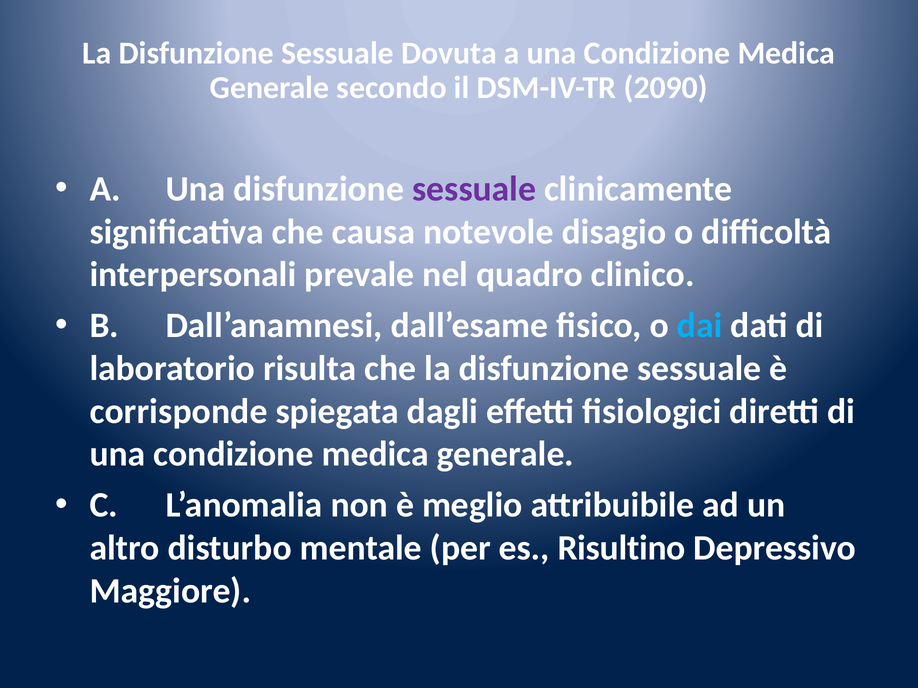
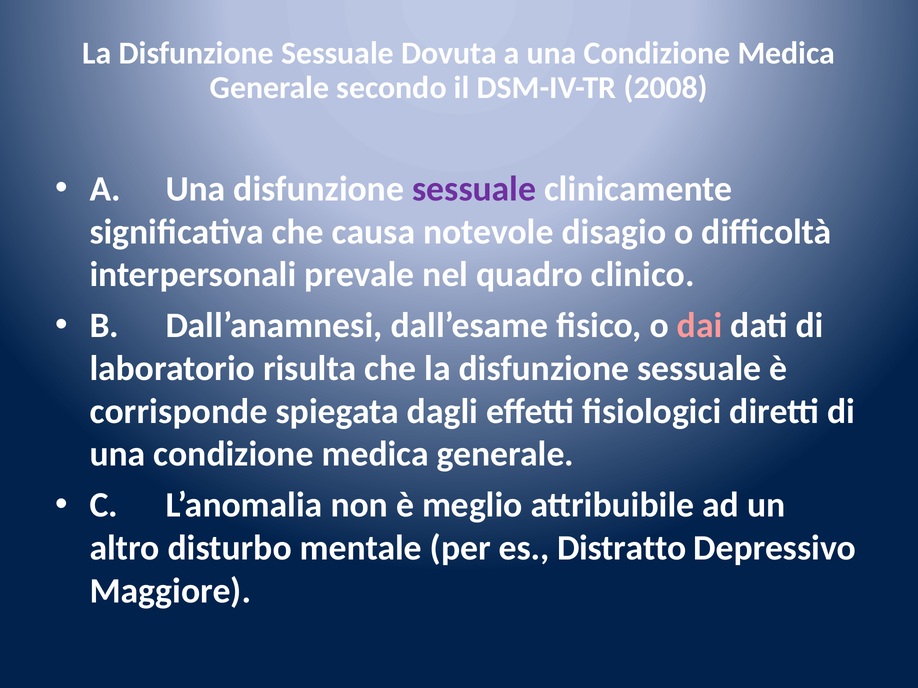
2090: 2090 -> 2008
dai colour: light blue -> pink
Risultino: Risultino -> Distratto
